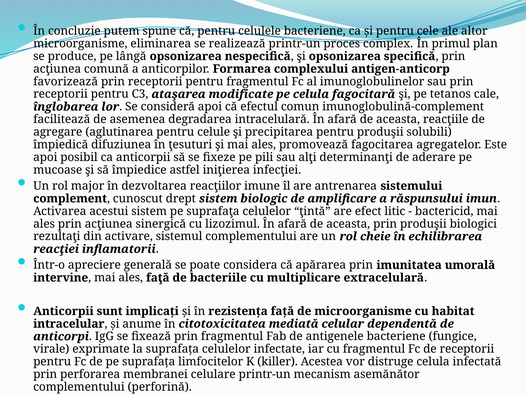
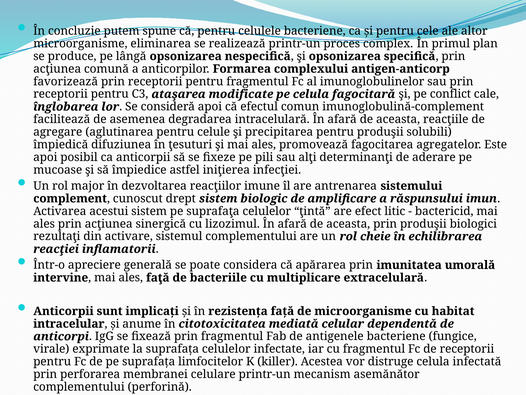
tetanos: tetanos -> conflict
